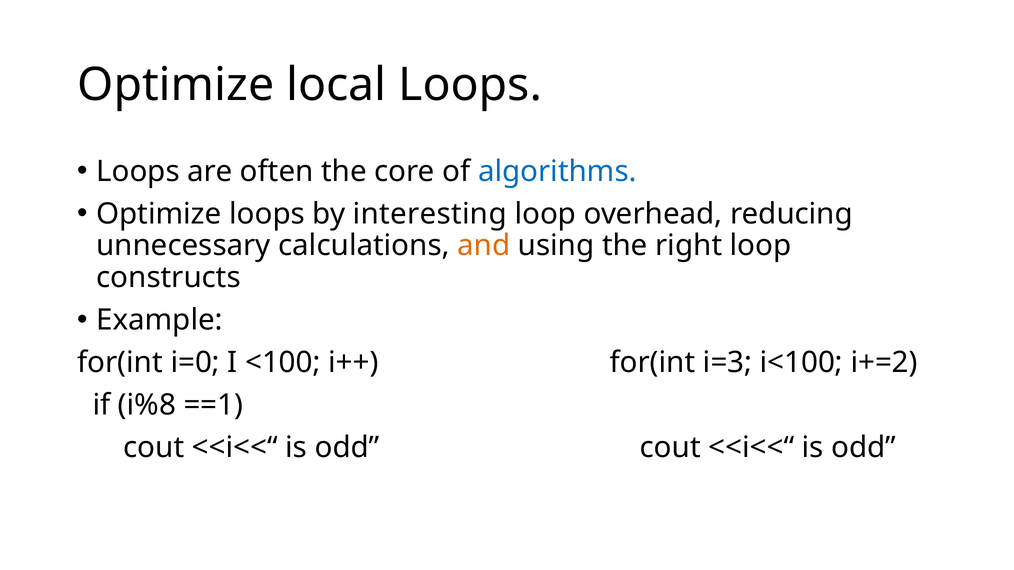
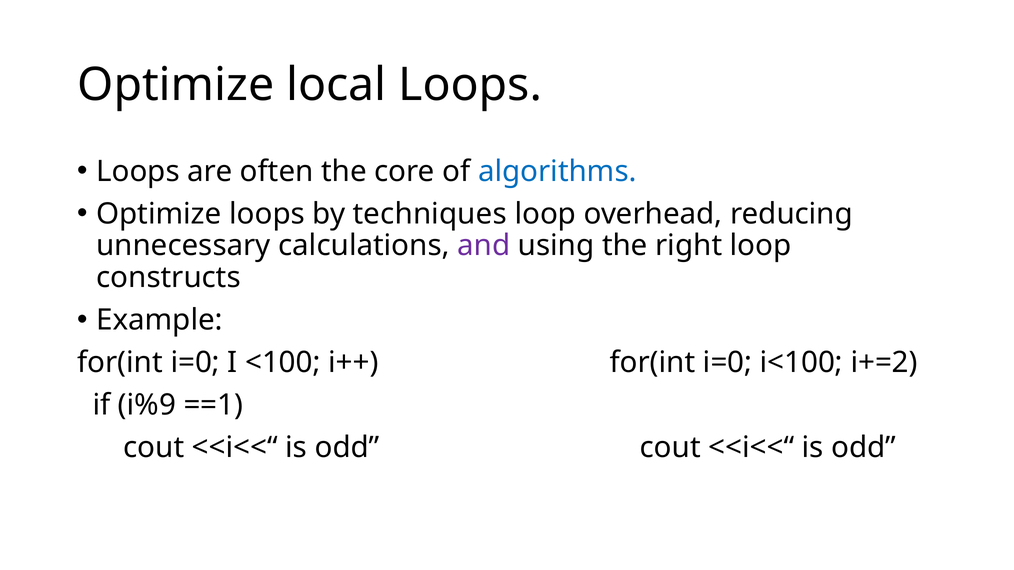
interesting: interesting -> techniques
and colour: orange -> purple
i++ for(int i=3: i=3 -> i=0
i%8: i%8 -> i%9
